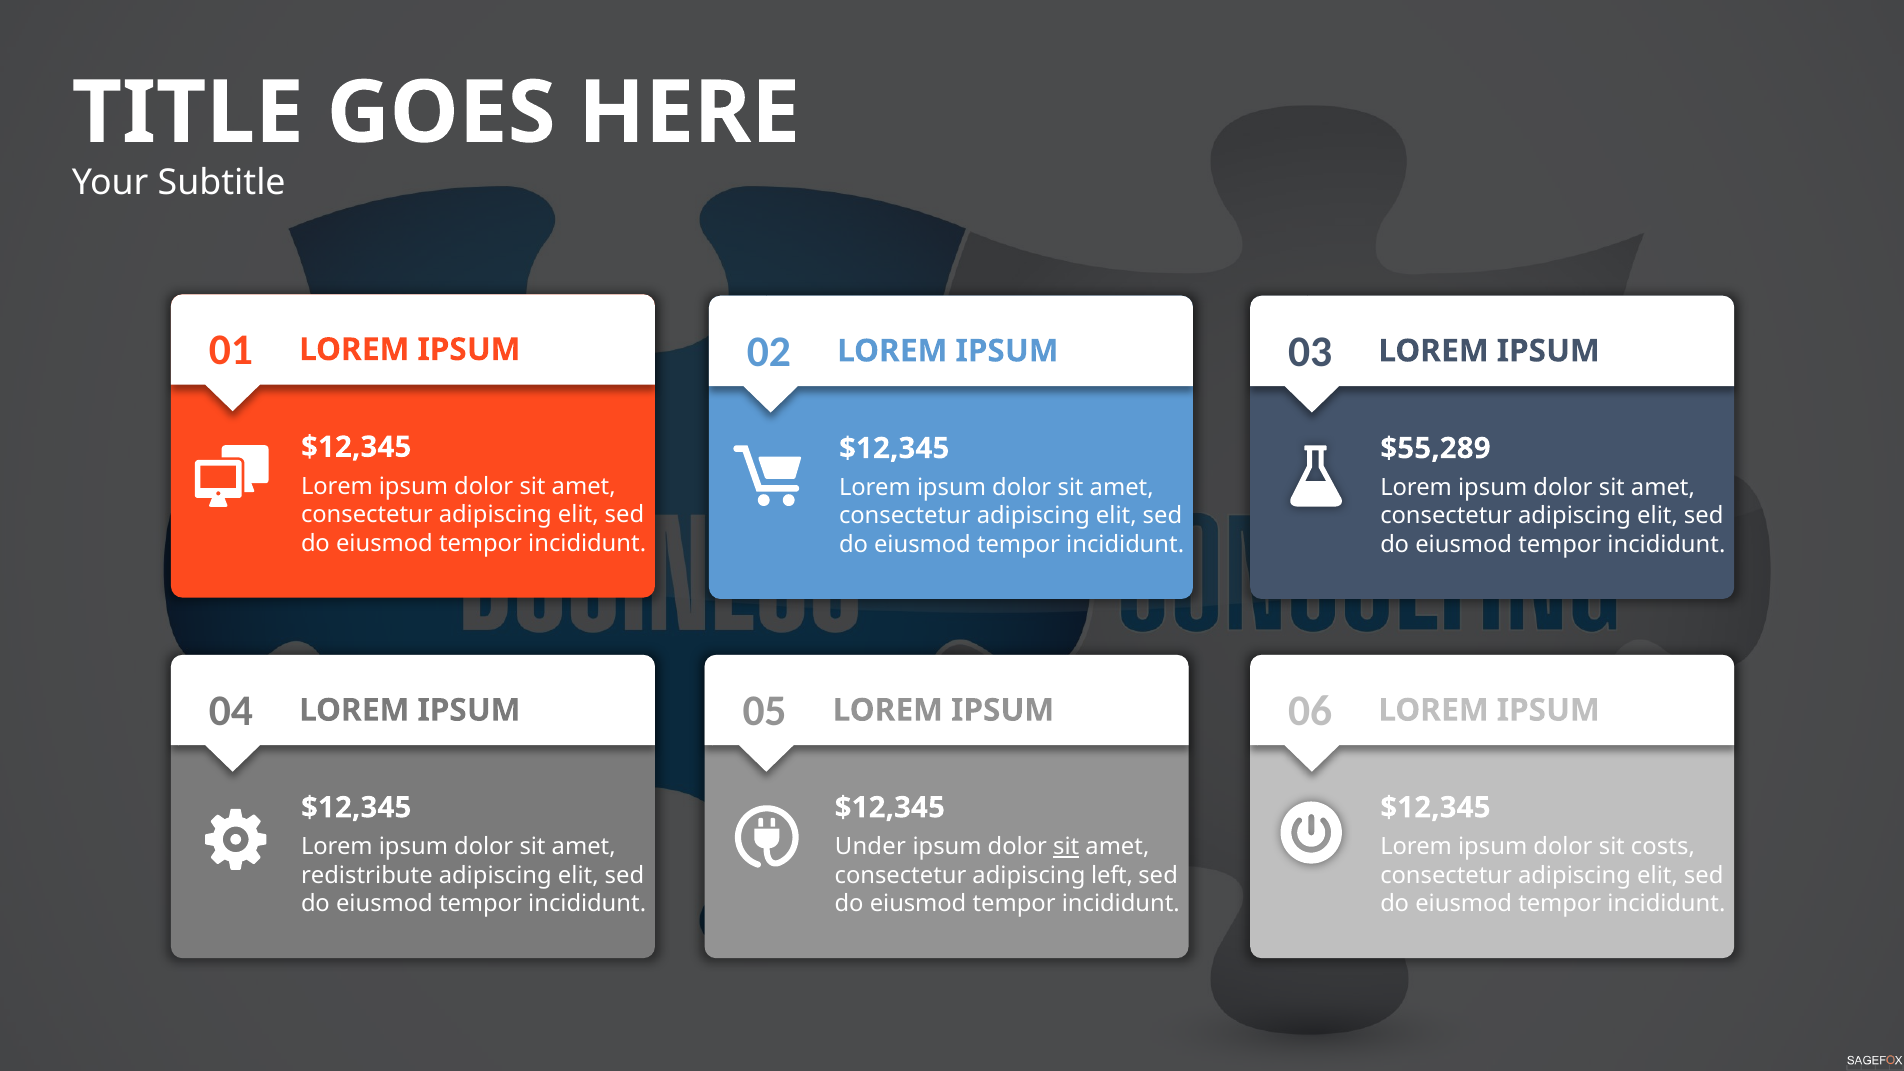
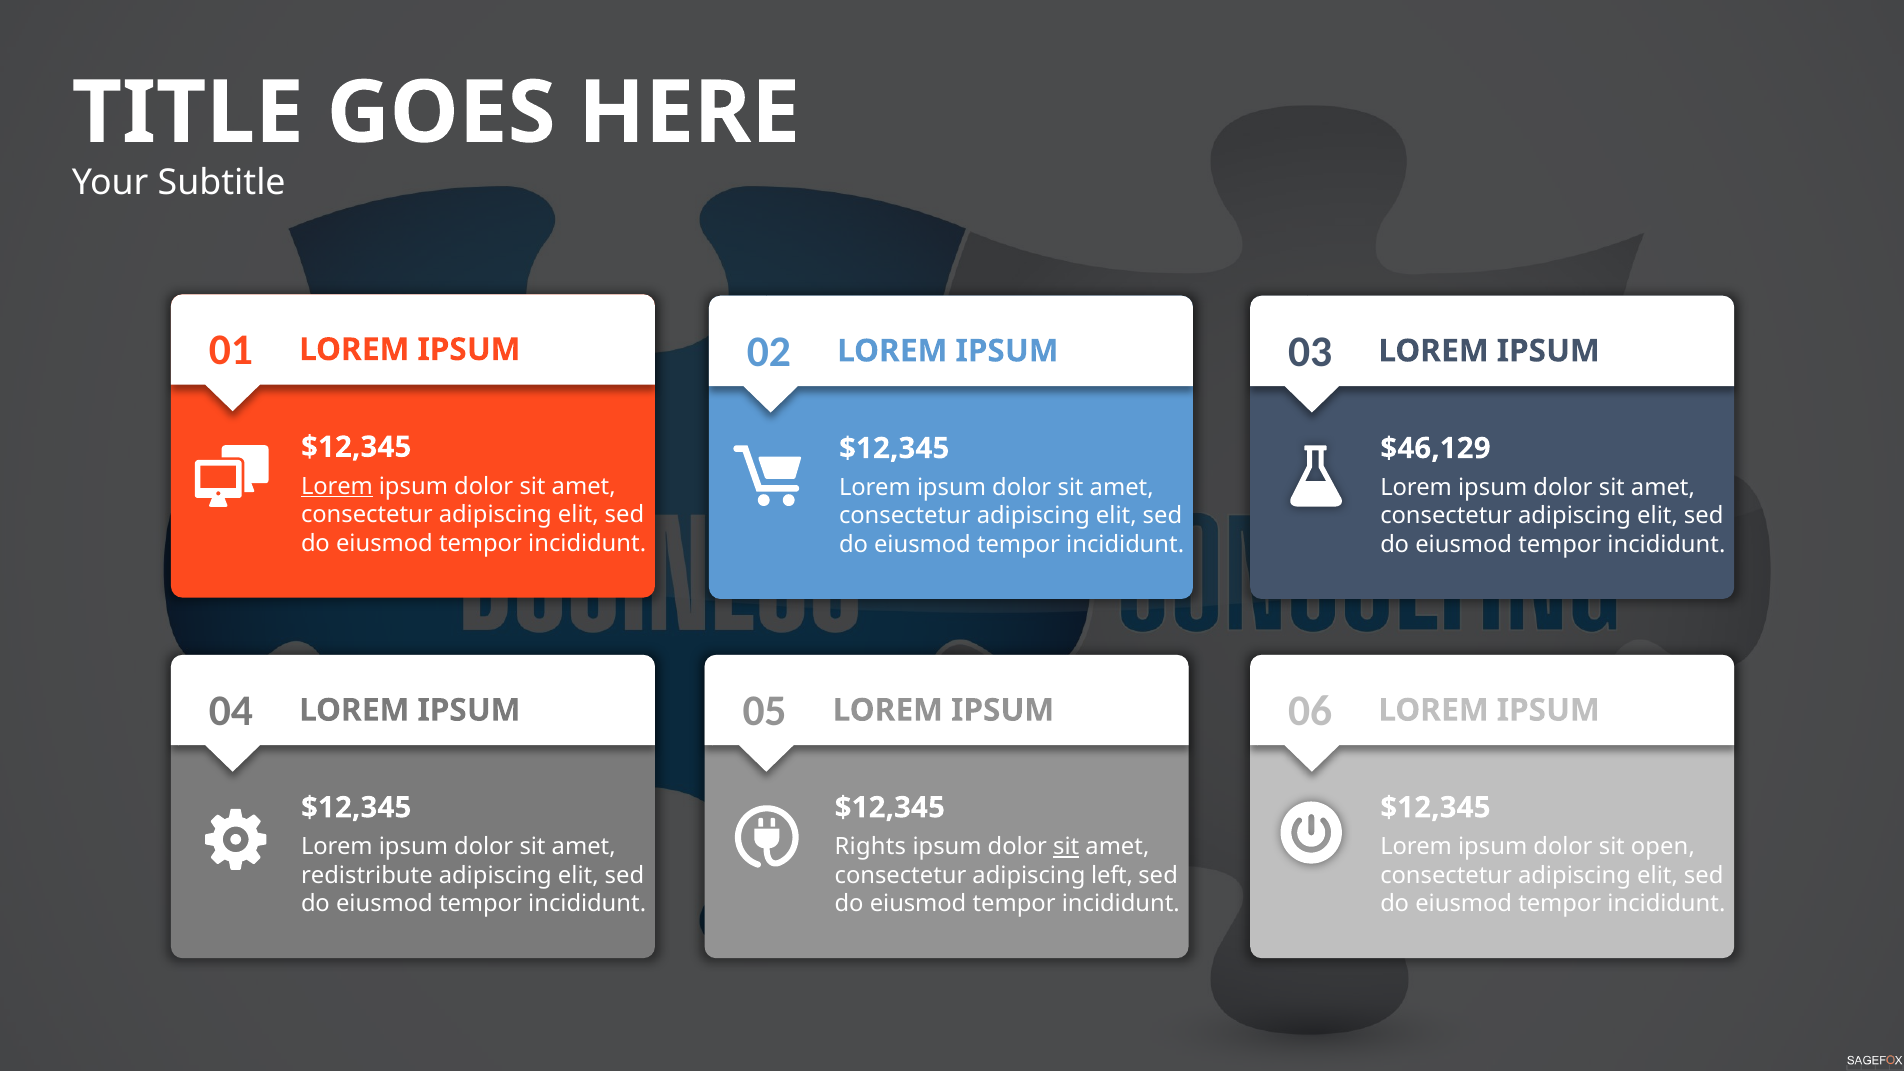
$55,289: $55,289 -> $46,129
Lorem at (337, 486) underline: none -> present
Under: Under -> Rights
costs: costs -> open
